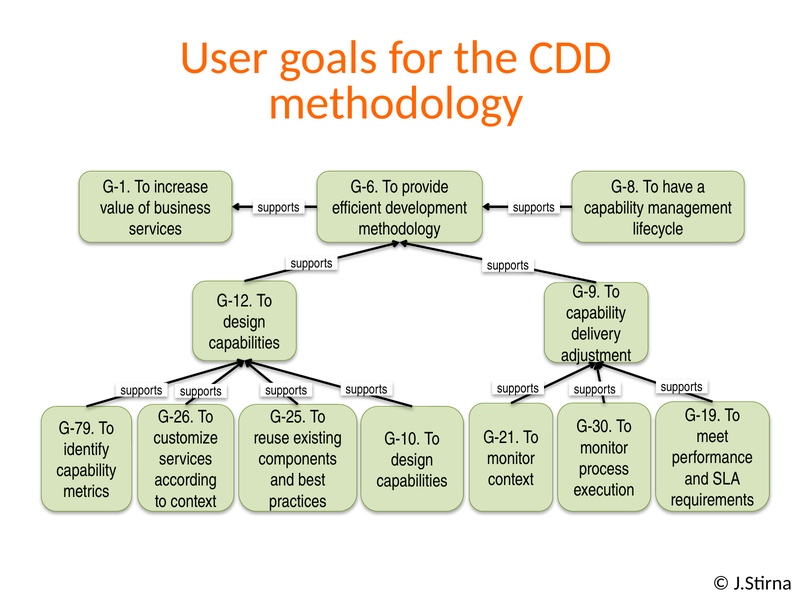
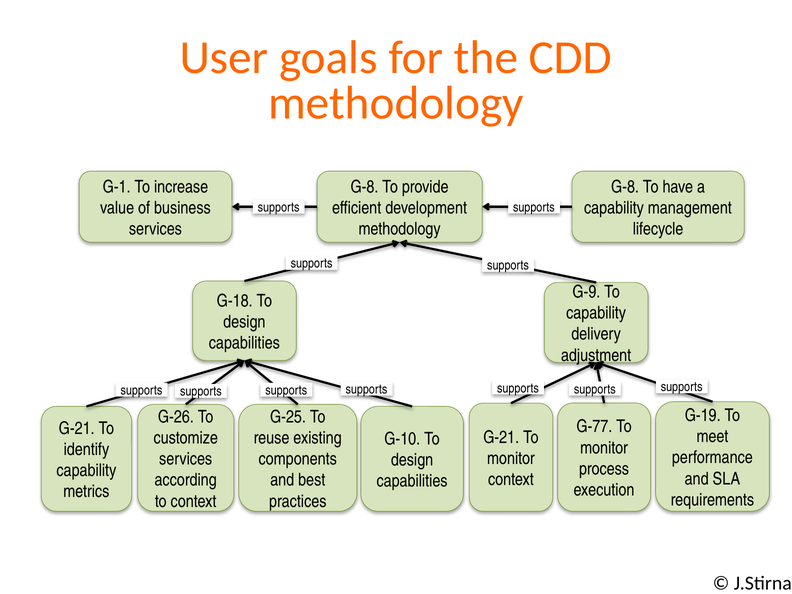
G-6 at (364, 187): G-6 -> G-8
G-12: G-12 -> G-18
G-30: G-30 -> G-77
G-79 at (77, 428): G-79 -> G-21
